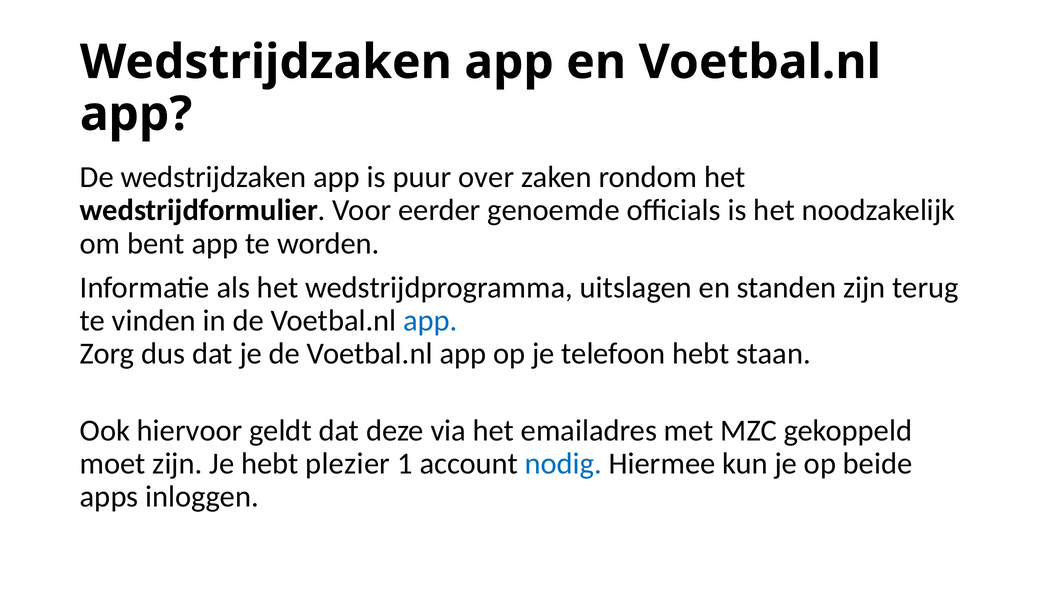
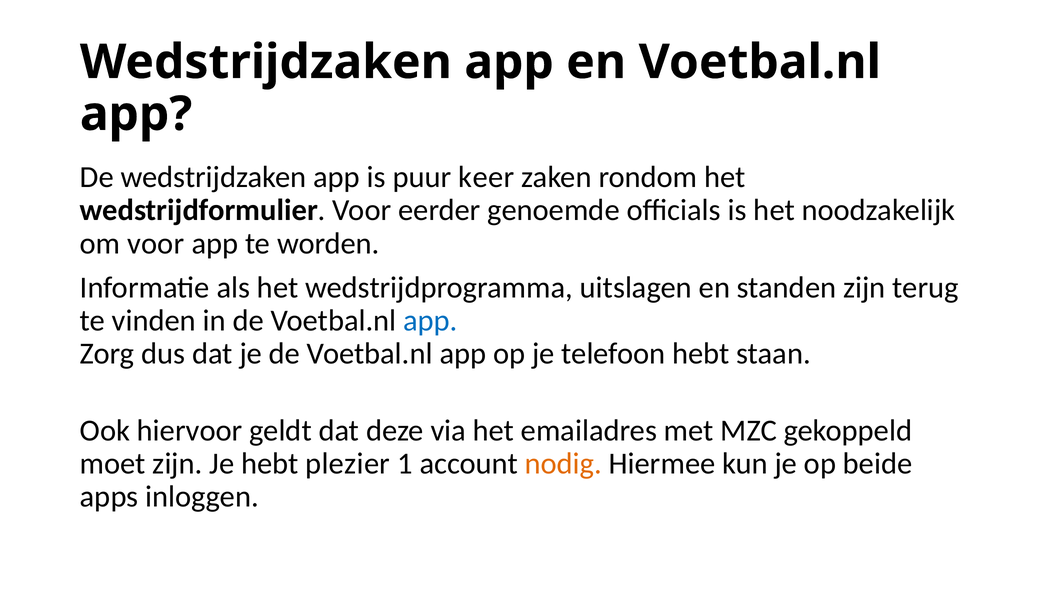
over: over -> keer
om bent: bent -> voor
nodig colour: blue -> orange
